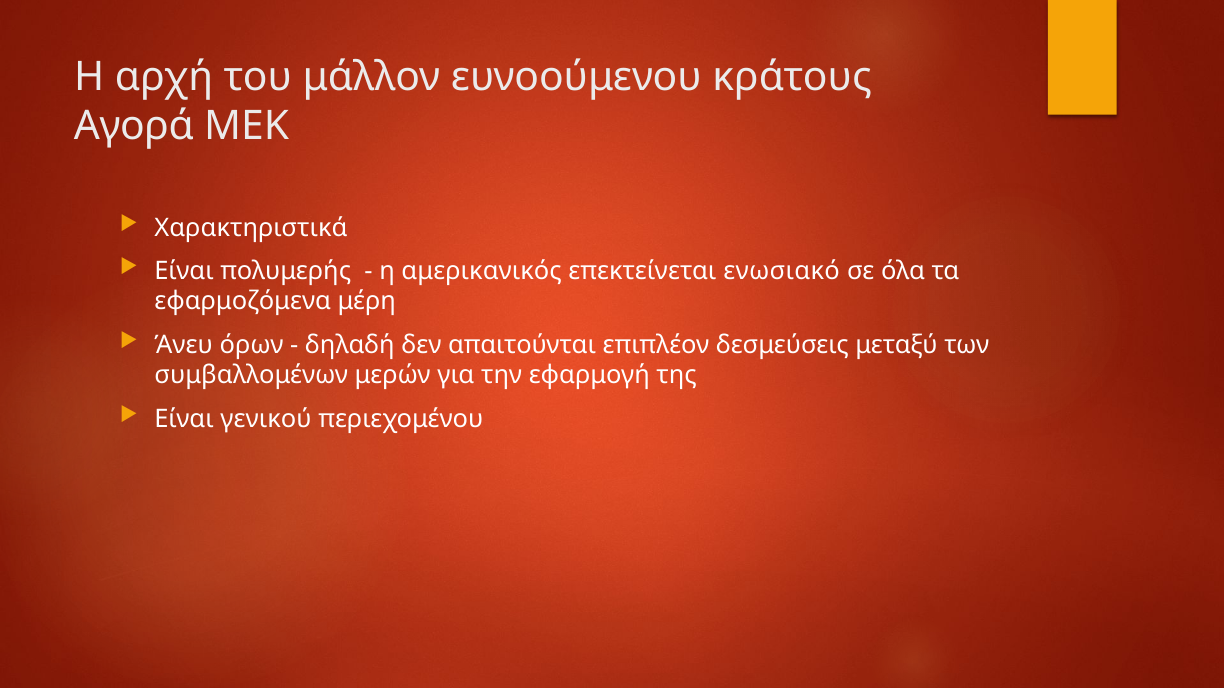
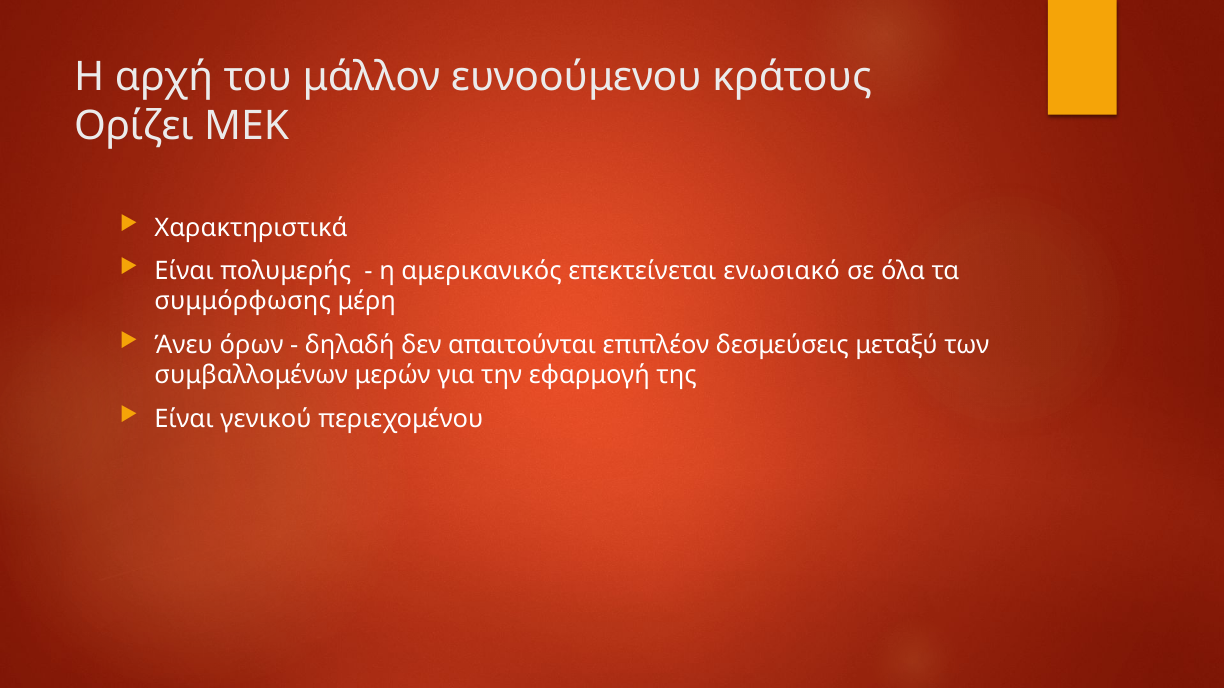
Αγορά: Αγορά -> Ορίζει
εφαρμοζόμενα: εφαρμοζόμενα -> συμμόρφωσης
